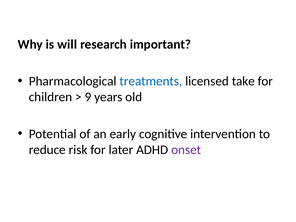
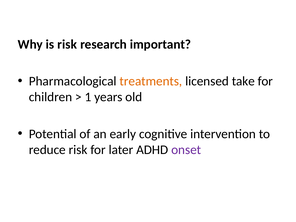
is will: will -> risk
treatments colour: blue -> orange
9: 9 -> 1
